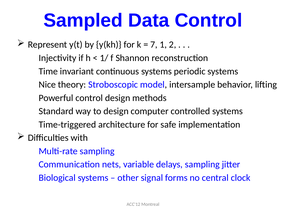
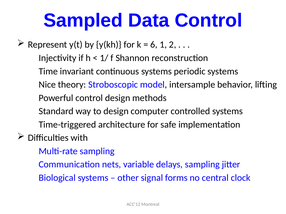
7: 7 -> 6
